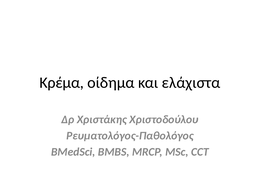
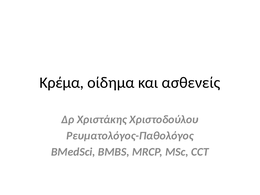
ελάχιστα: ελάχιστα -> ασθενείς
